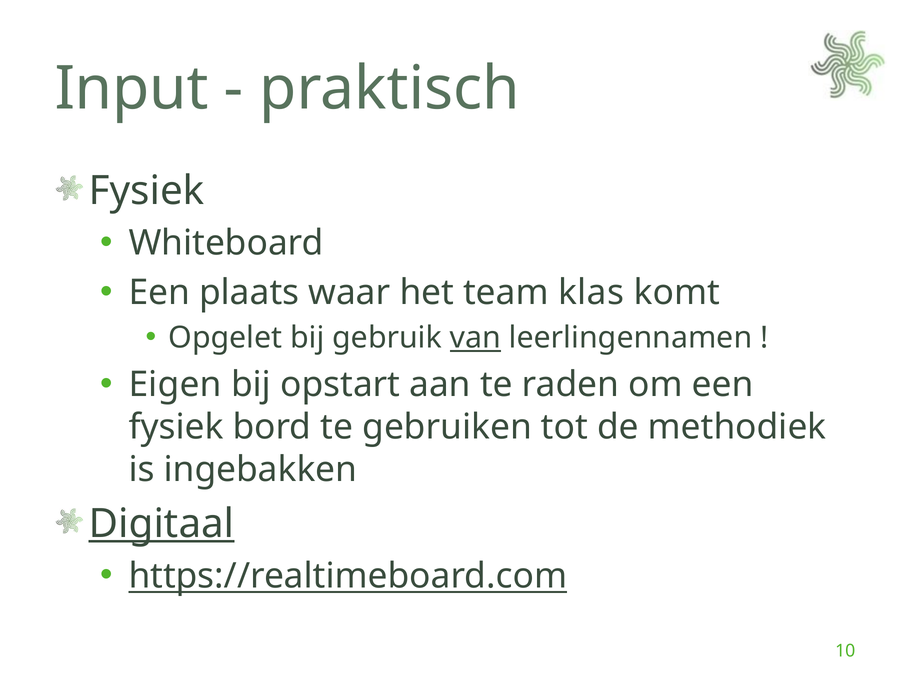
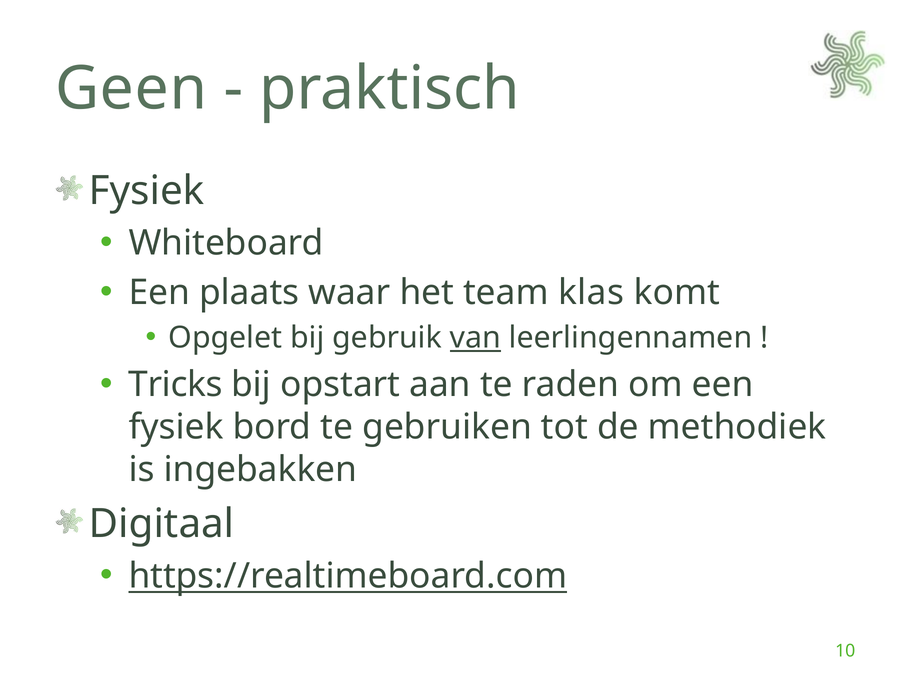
Input: Input -> Geen
Eigen: Eigen -> Tricks
Digitaal underline: present -> none
